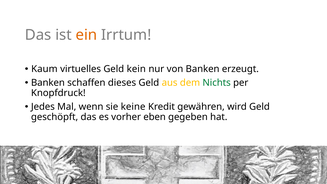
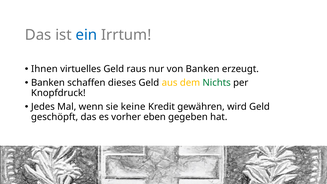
ein colour: orange -> blue
Kaum: Kaum -> Ihnen
kein: kein -> raus
